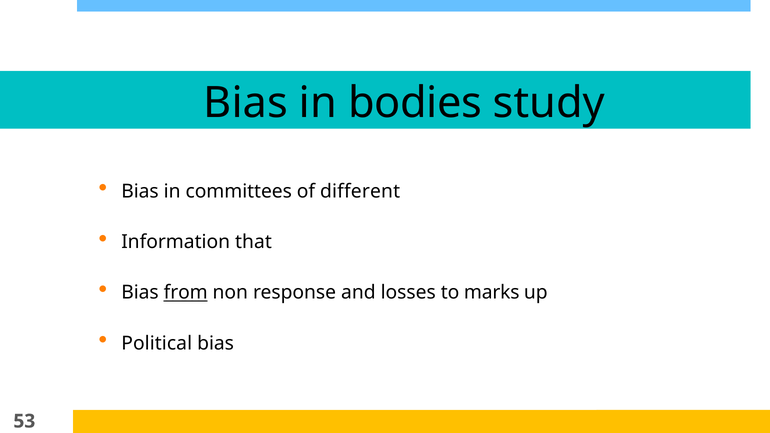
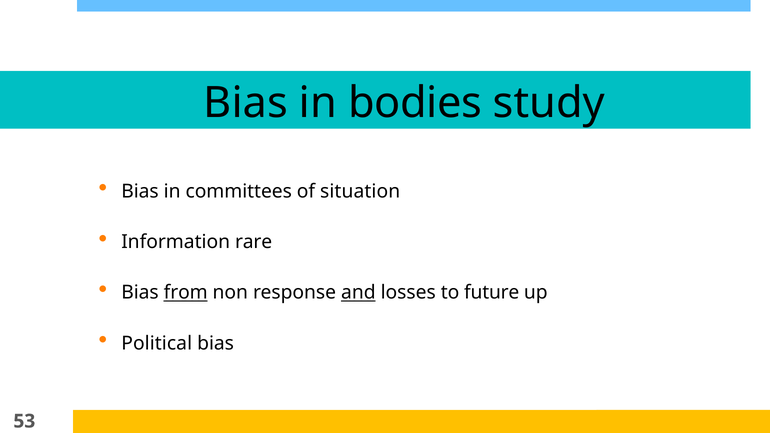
different: different -> situation
that: that -> rare
and underline: none -> present
marks: marks -> future
